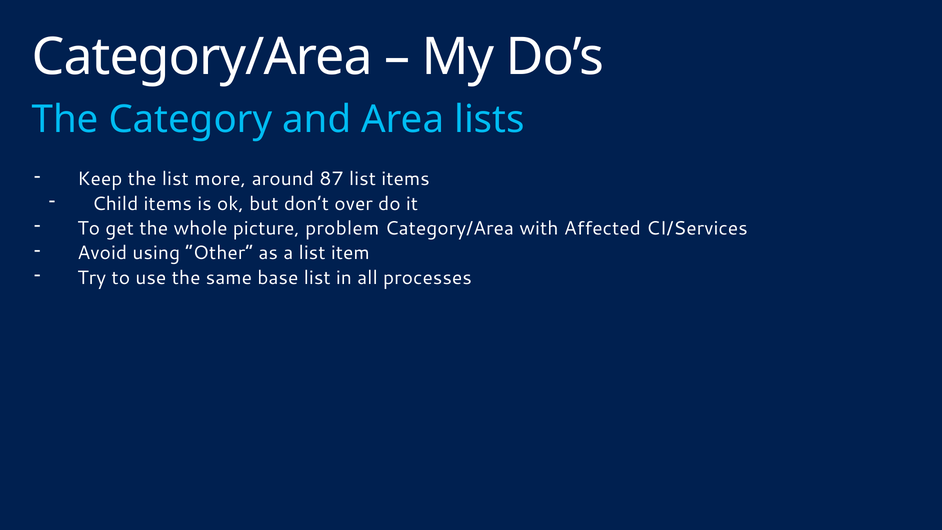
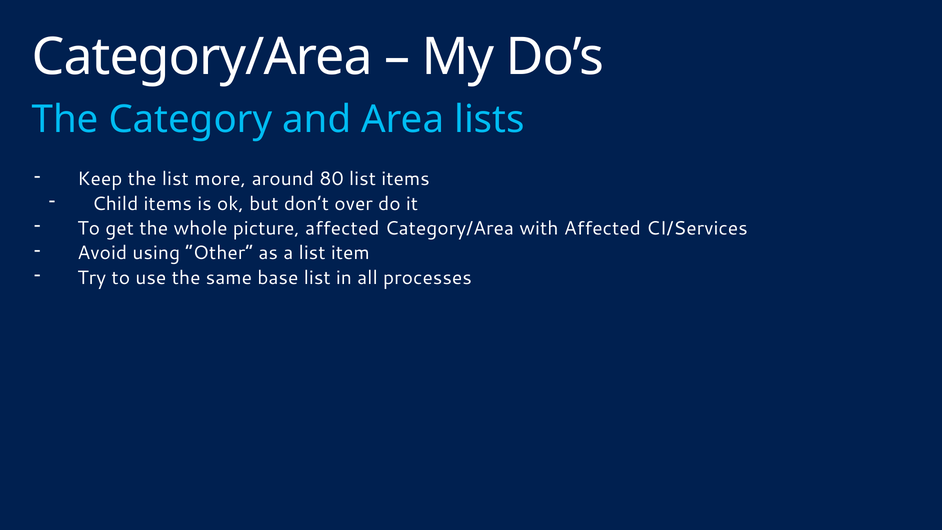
87: 87 -> 80
picture problem: problem -> affected
